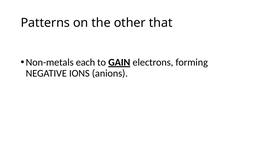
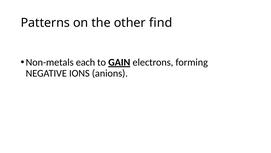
that: that -> find
